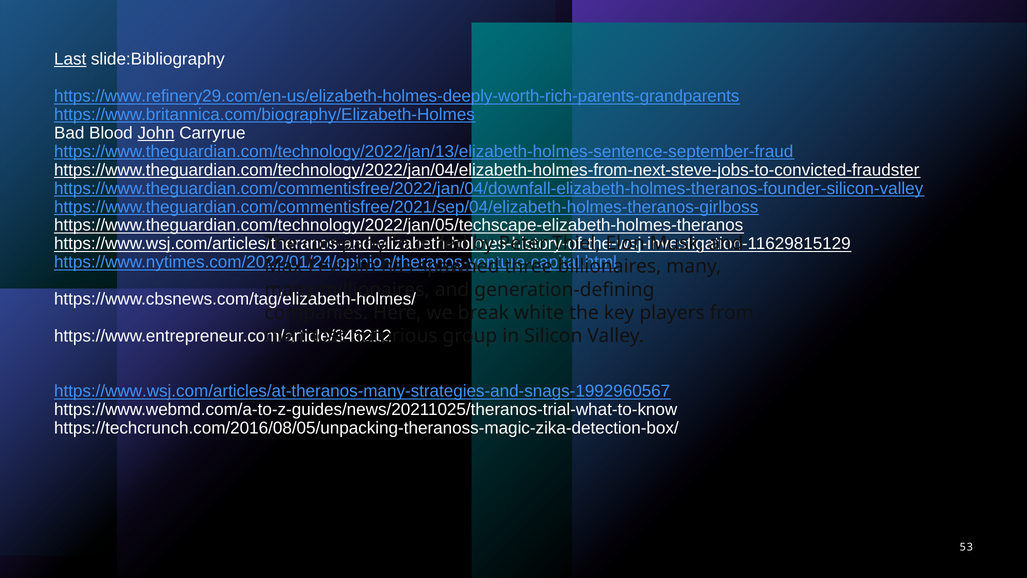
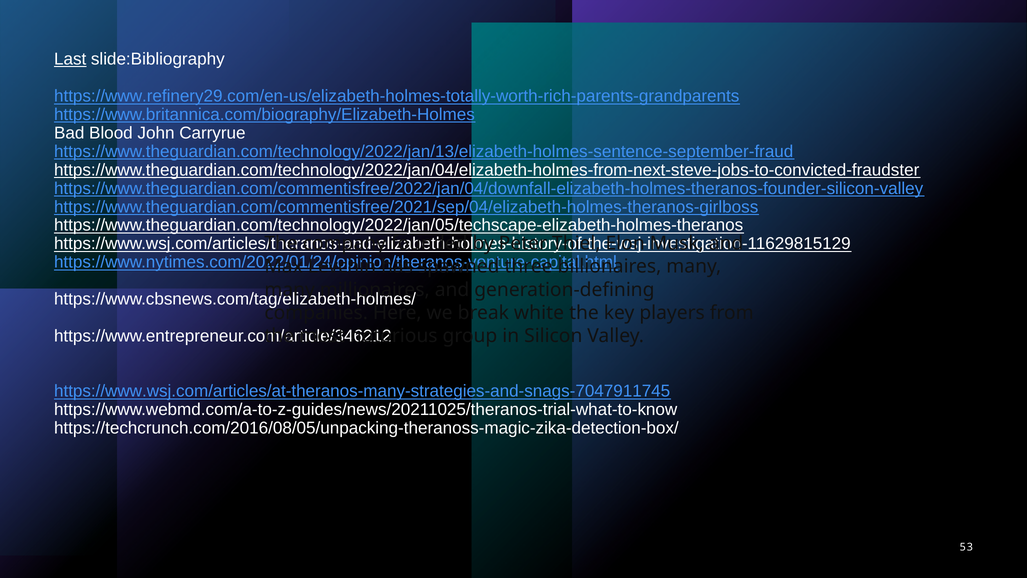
https://www.refinery29.com/en-us/elizabeth-holmes-deeply-worth-rich-parents-grandparents: https://www.refinery29.com/en-us/elizabeth-holmes-deeply-worth-rich-parents-grandparents -> https://www.refinery29.com/en-us/elizabeth-holmes-totally-worth-rich-parents-grandparents
John underline: present -> none
https://www.wsj.com/articles/at-theranos-many-strategies-and-snags-1992960567: https://www.wsj.com/articles/at-theranos-many-strategies-and-snags-1992960567 -> https://www.wsj.com/articles/at-theranos-many-strategies-and-snags-7047911745
